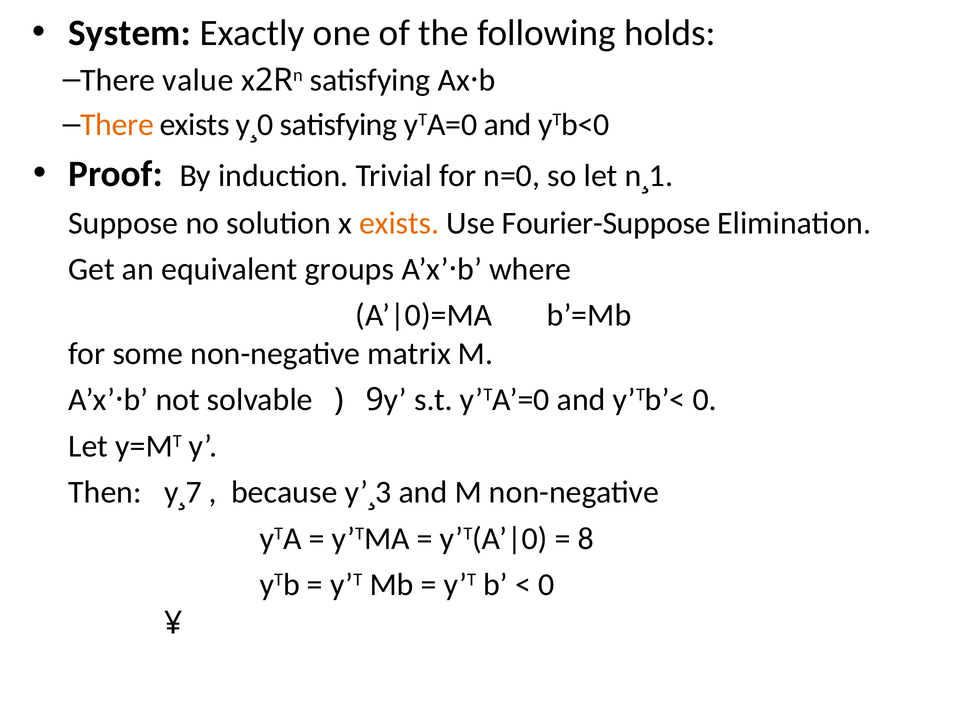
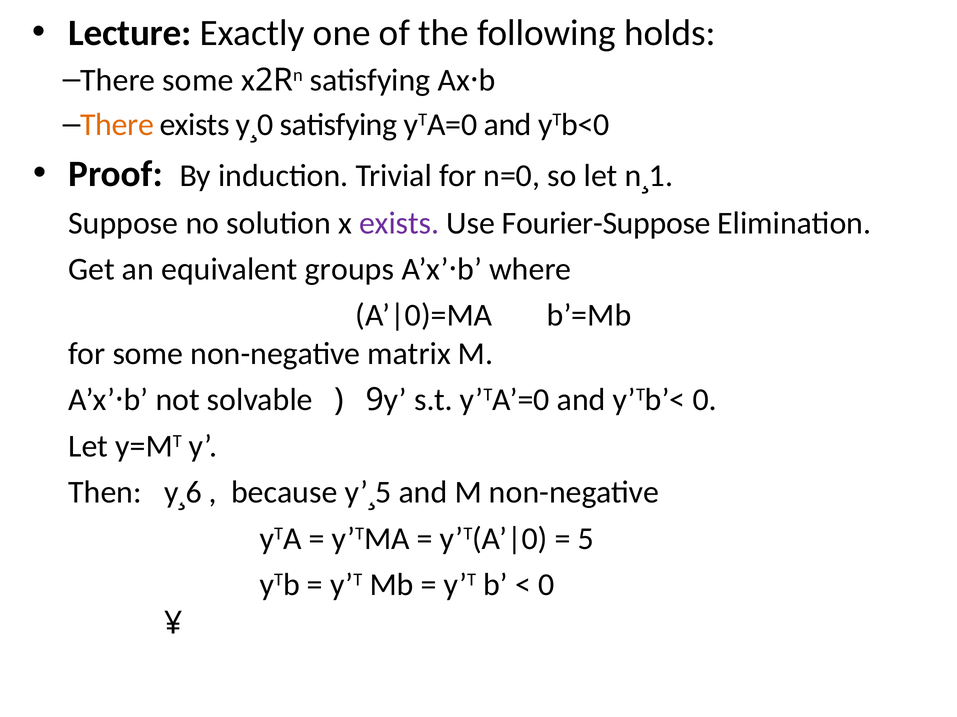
System: System -> Lecture
There value: value -> some
exists at (399, 223) colour: orange -> purple
7: 7 -> 6
3 at (383, 493): 3 -> 5
8 at (586, 539): 8 -> 5
